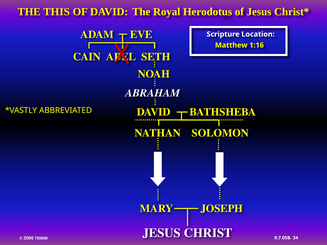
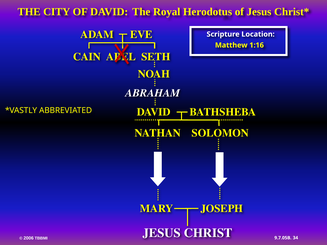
THIS: THIS -> CITY
